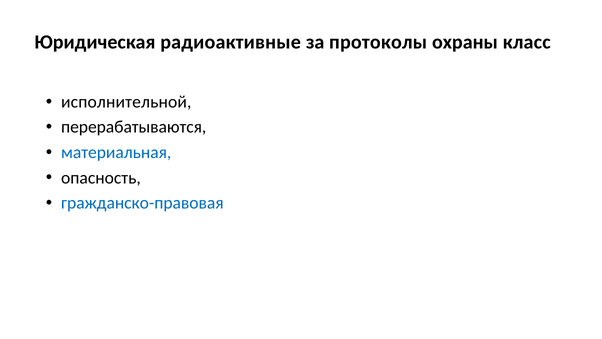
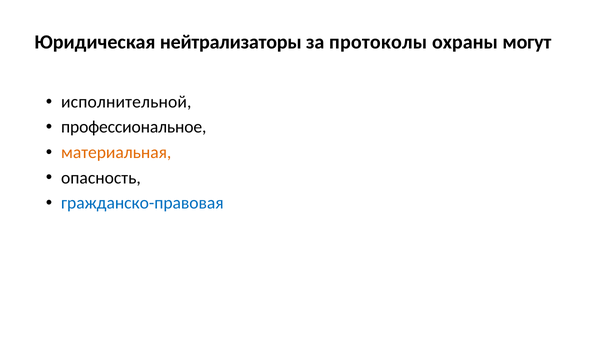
радиоактивные: радиоактивные -> нейтрализаторы
класс: класс -> могут
перерабатываются: перерабатываются -> профессиональное
материальная colour: blue -> orange
